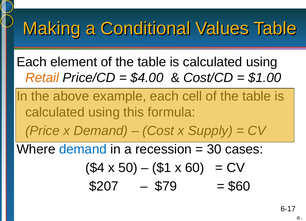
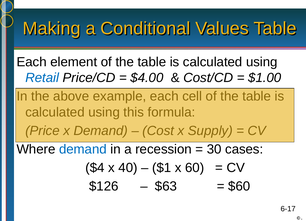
Retail colour: orange -> blue
50: 50 -> 40
$207: $207 -> $126
$79: $79 -> $63
